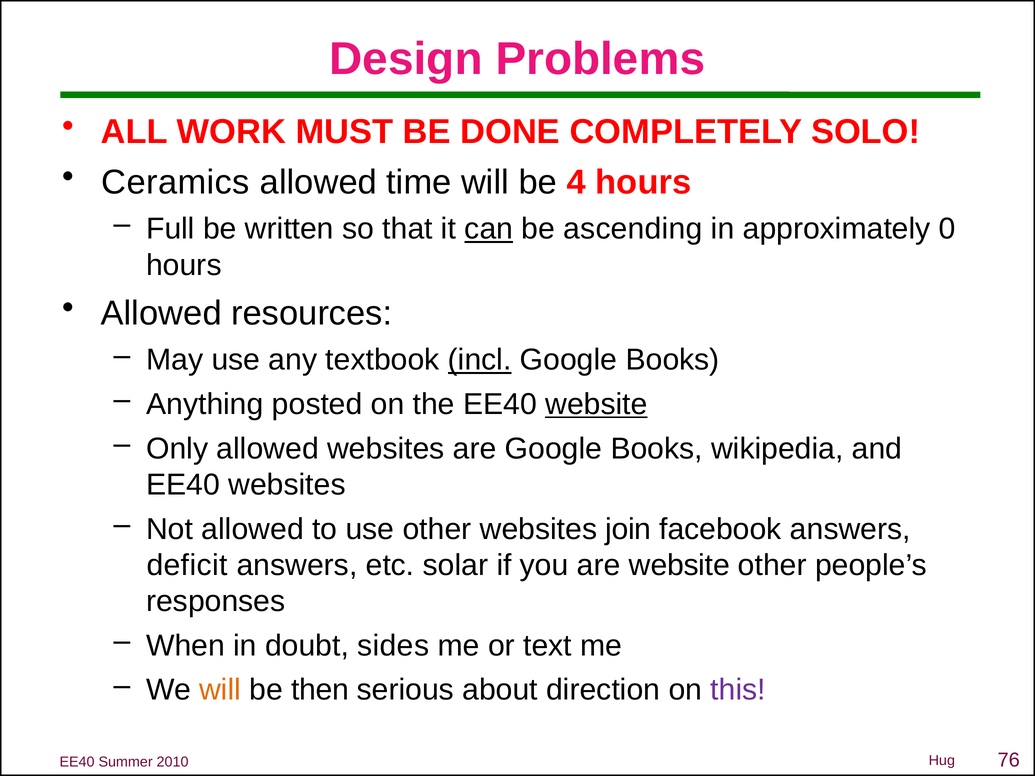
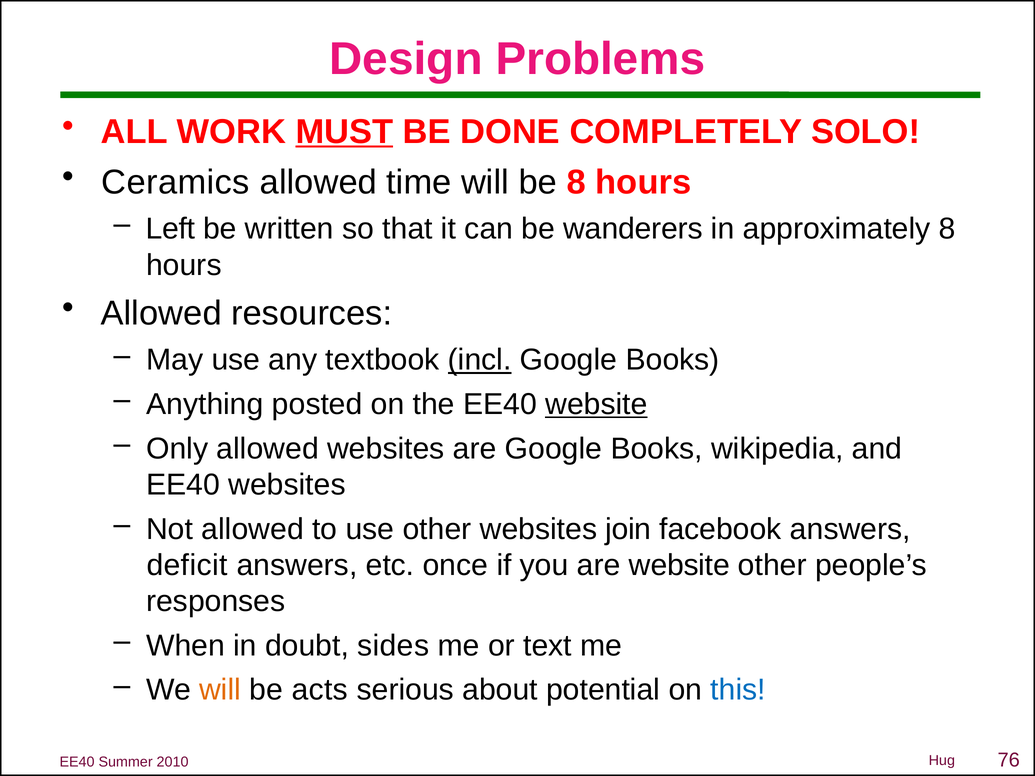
MUST underline: none -> present
be 4: 4 -> 8
Full: Full -> Left
can underline: present -> none
ascending: ascending -> wanderers
approximately 0: 0 -> 8
solar: solar -> once
then: then -> acts
direction: direction -> potential
this colour: purple -> blue
